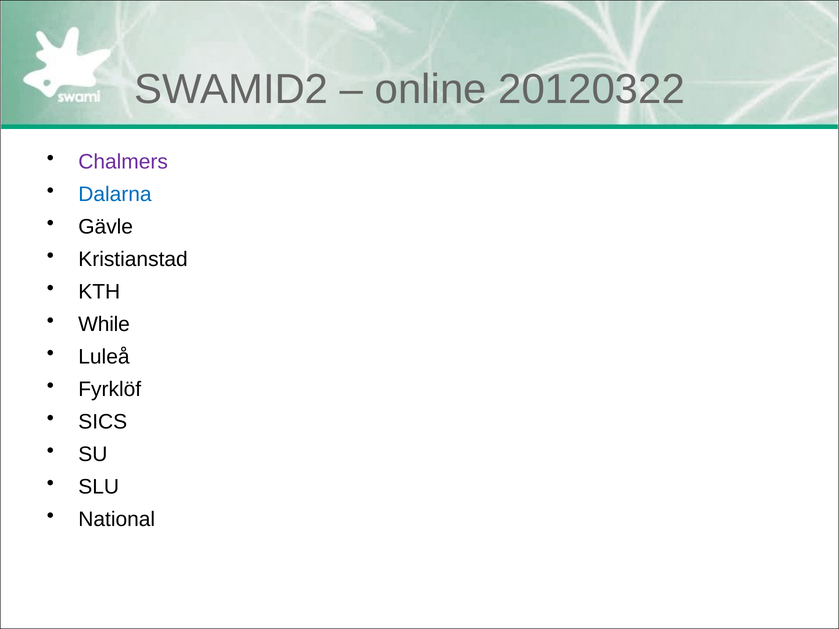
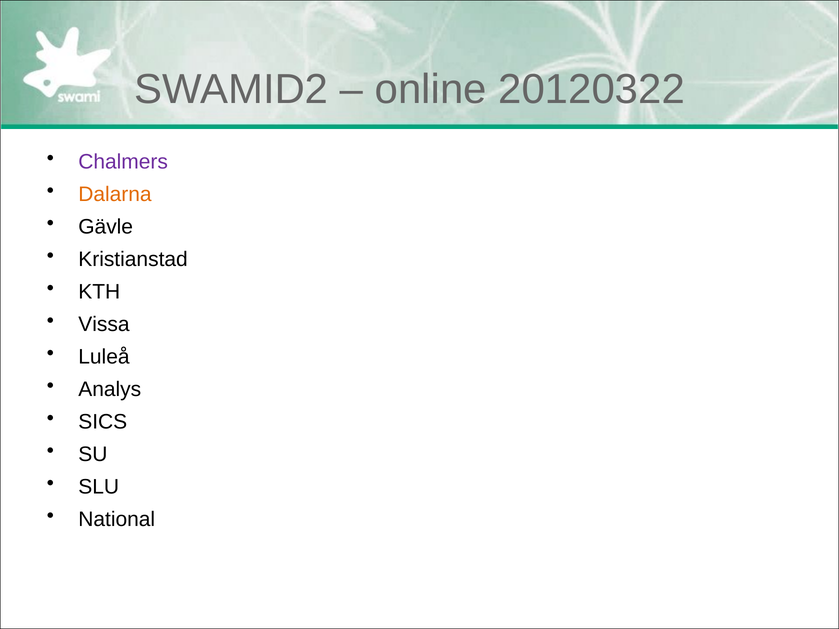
Dalarna colour: blue -> orange
While: While -> Vissa
Fyrklöf: Fyrklöf -> Analys
